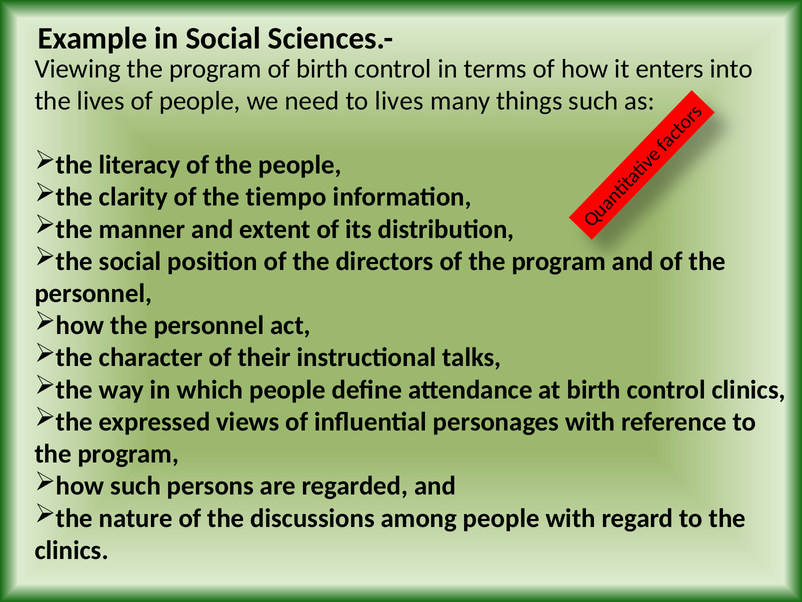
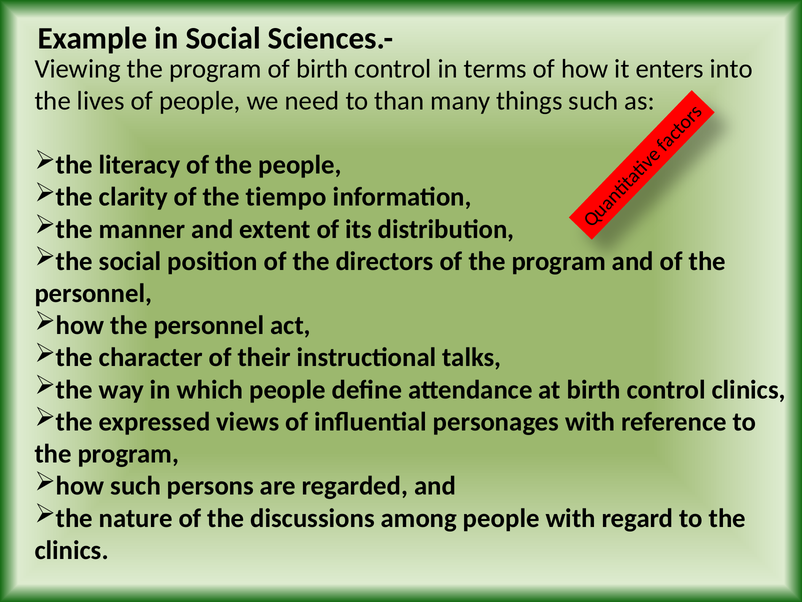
to lives: lives -> than
